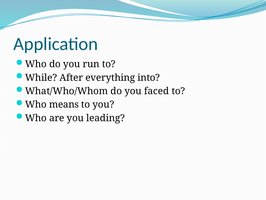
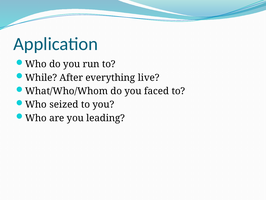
into: into -> live
means: means -> seized
